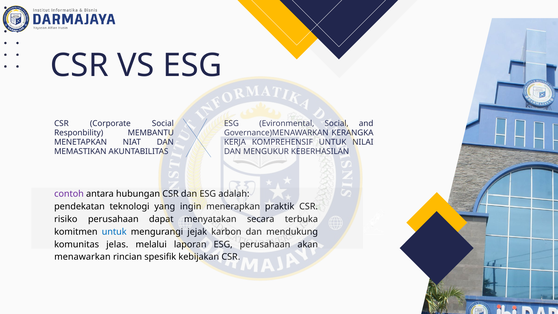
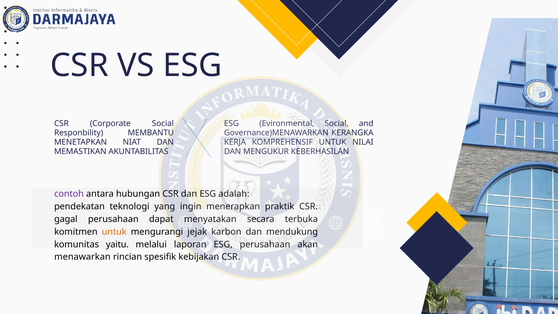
risiko: risiko -> gagal
untuk at (114, 232) colour: blue -> orange
jelas: jelas -> yaitu
